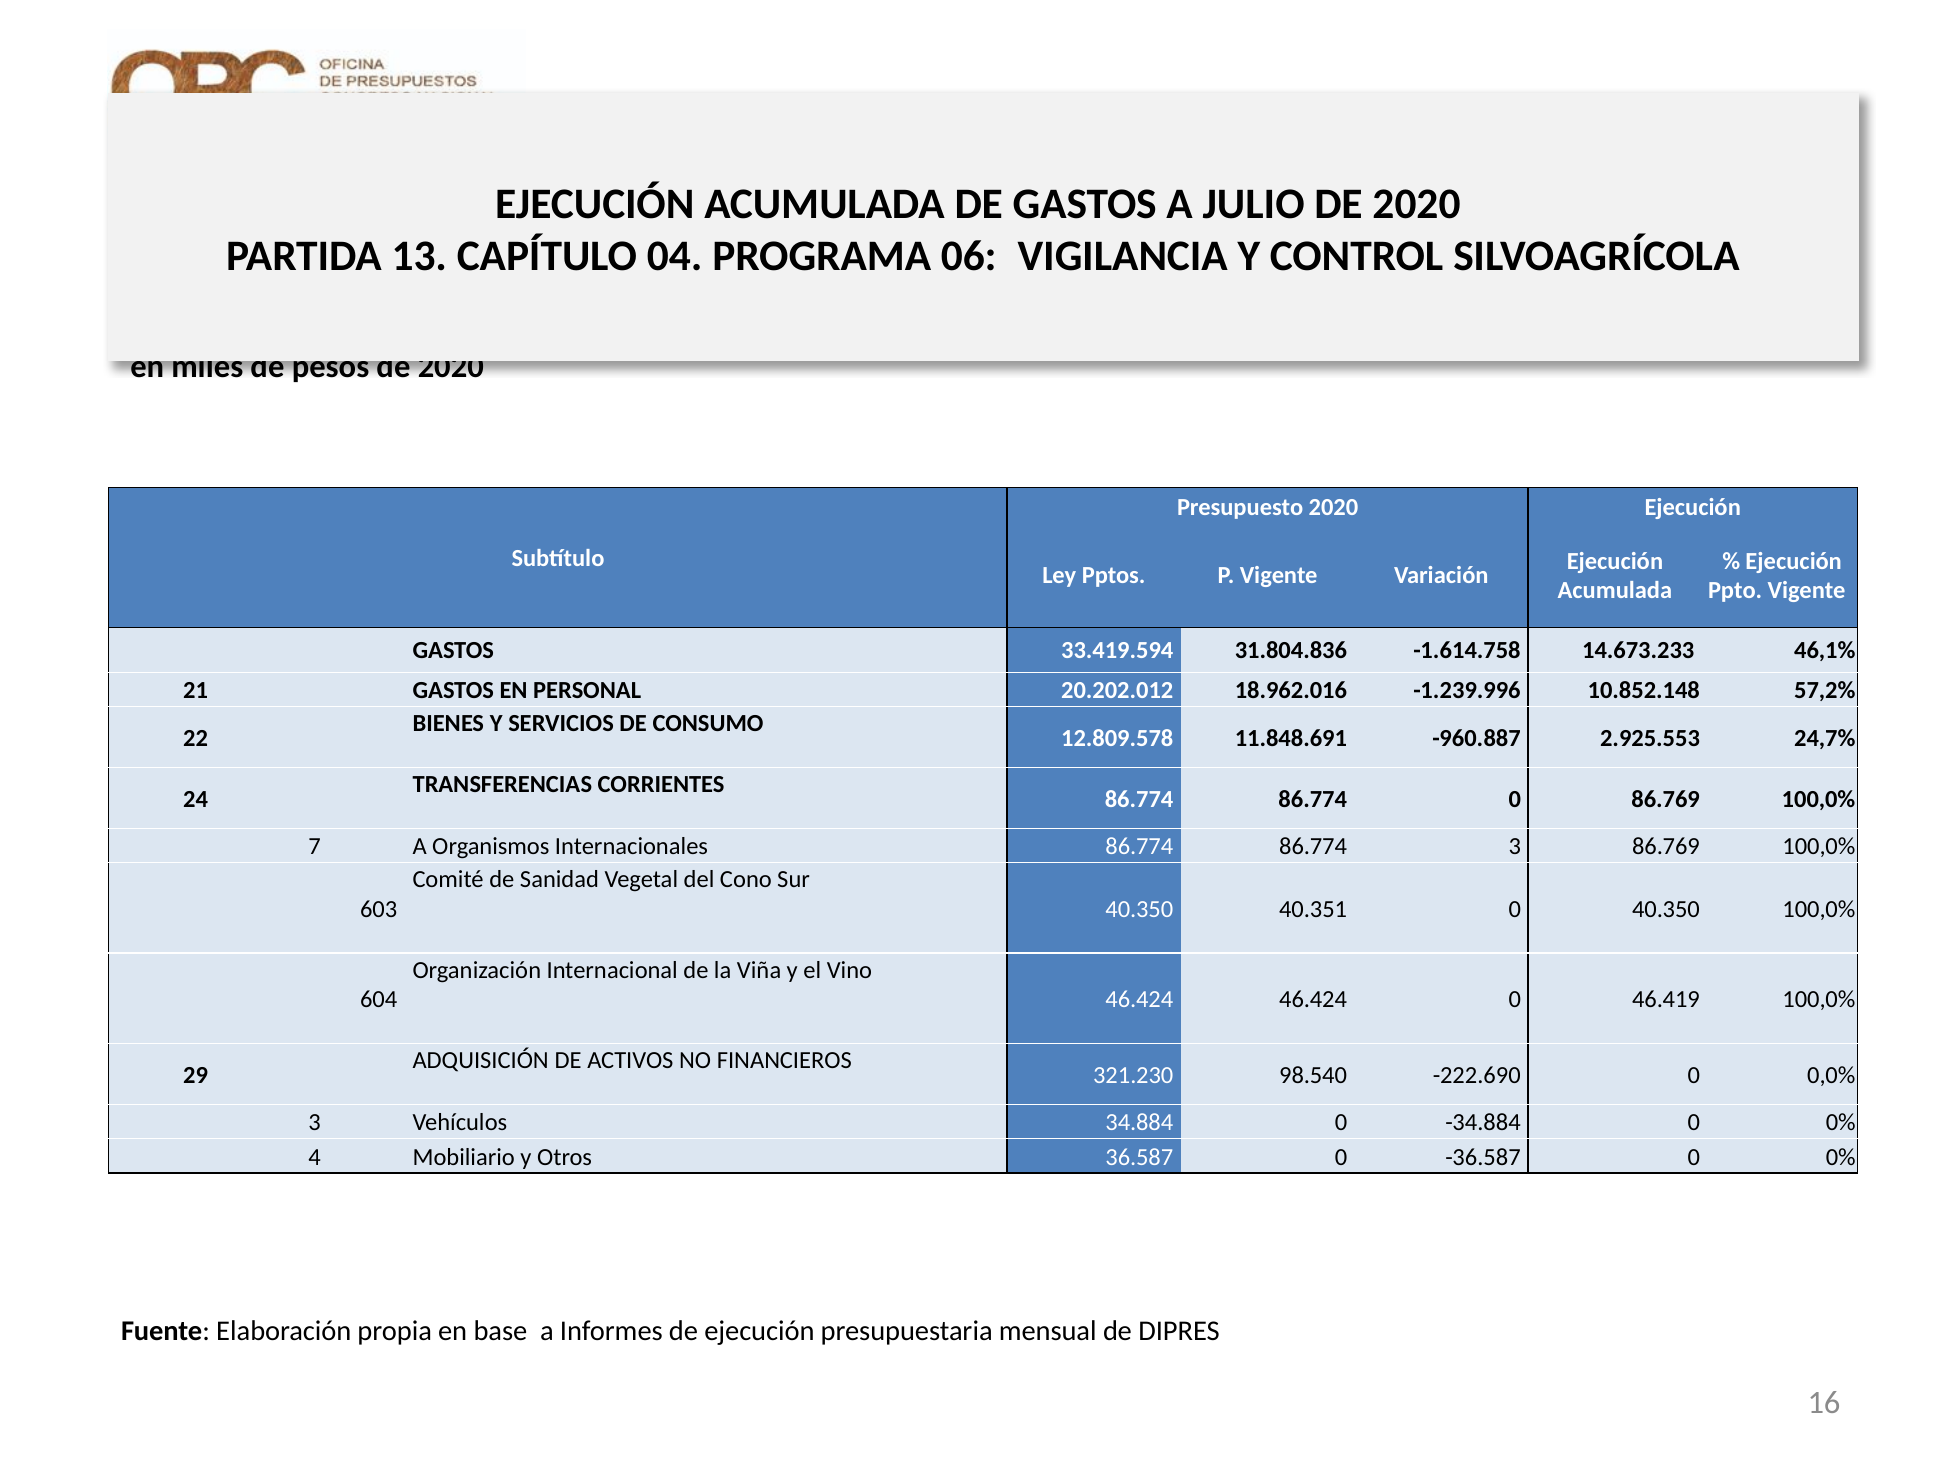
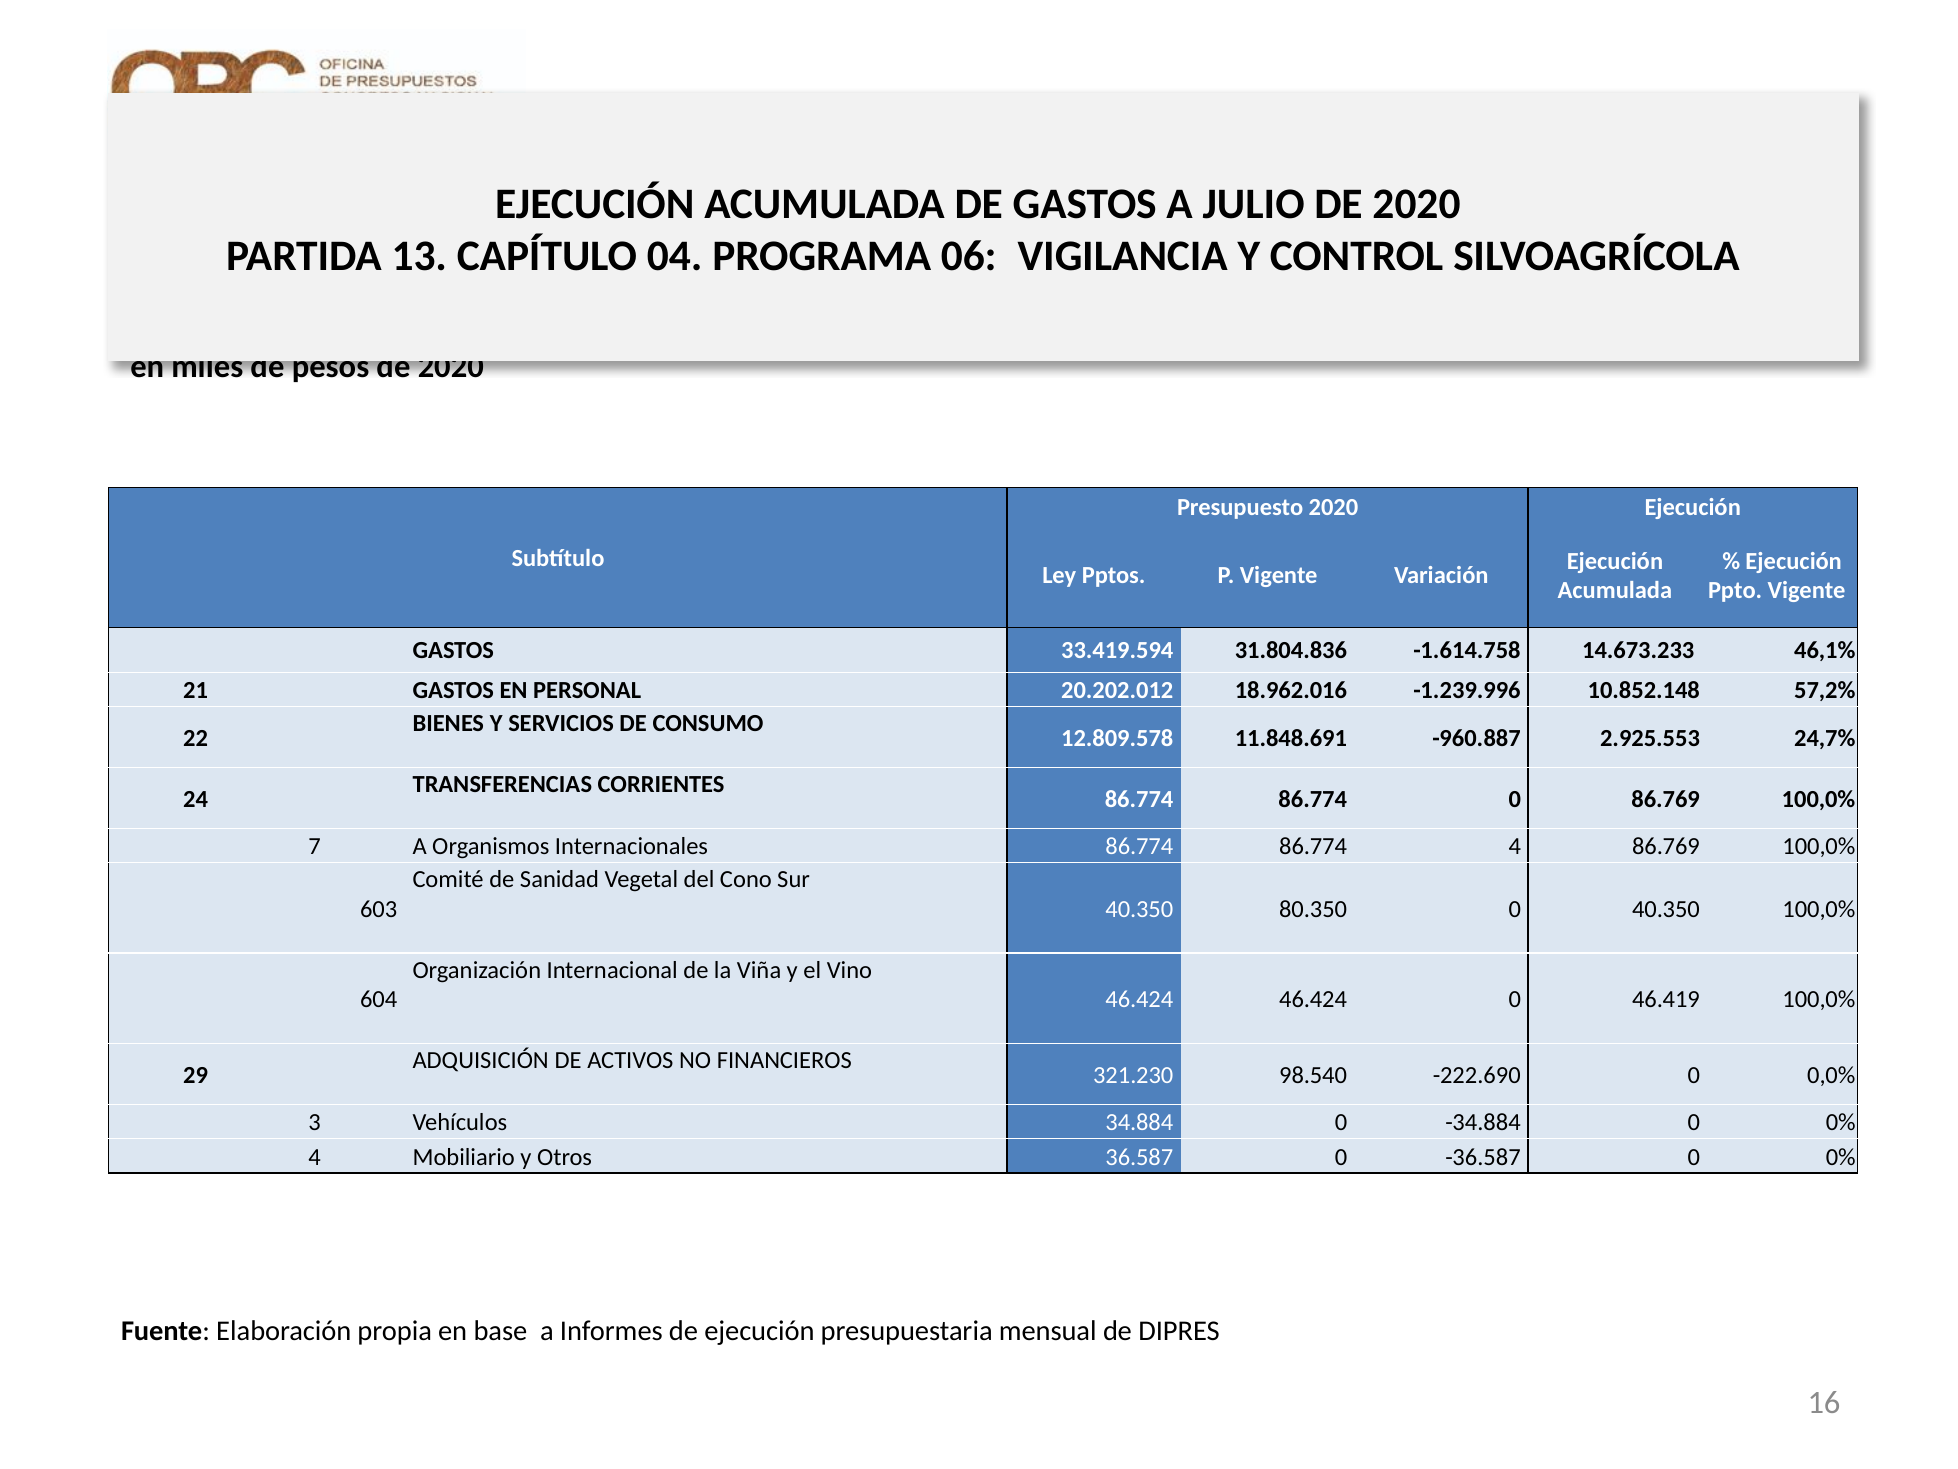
86.774 3: 3 -> 4
40.351: 40.351 -> 80.350
